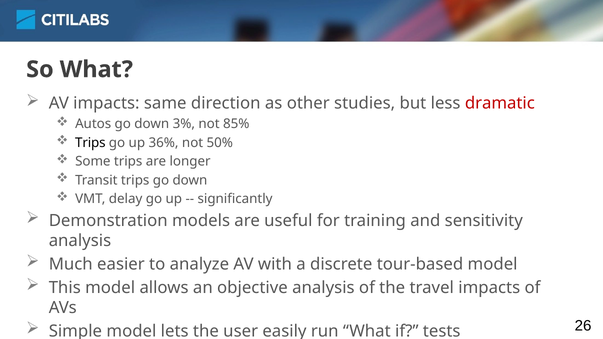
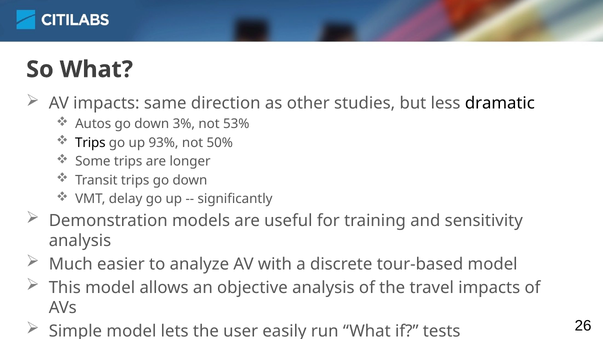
dramatic colour: red -> black
85%: 85% -> 53%
36%: 36% -> 93%
